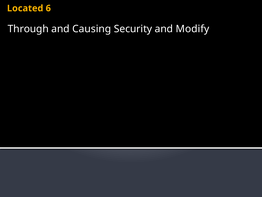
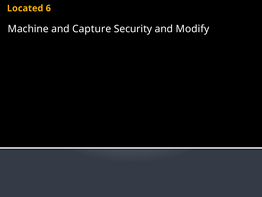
Through: Through -> Machine
Causing: Causing -> Capture
